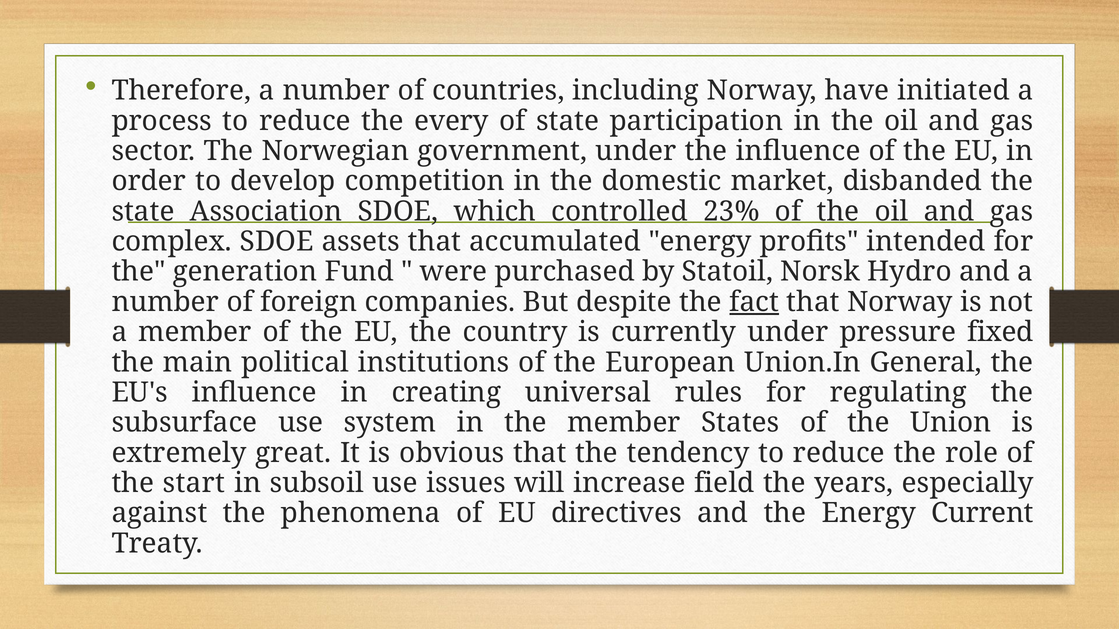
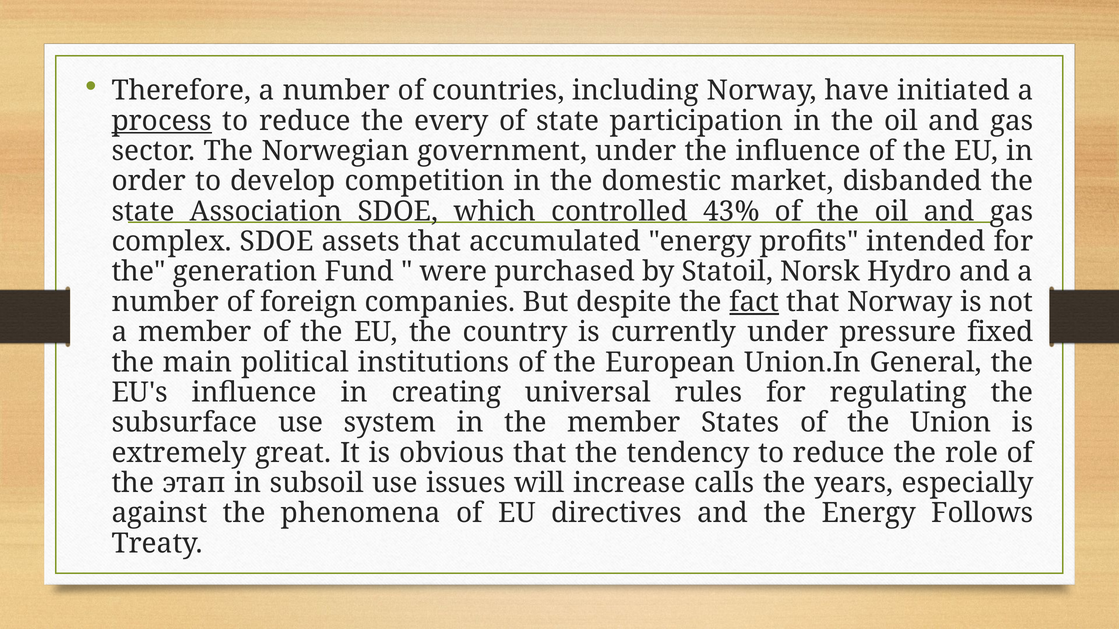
process underline: none -> present
23%: 23% -> 43%
start: start -> этап
field: field -> calls
Current: Current -> Follows
